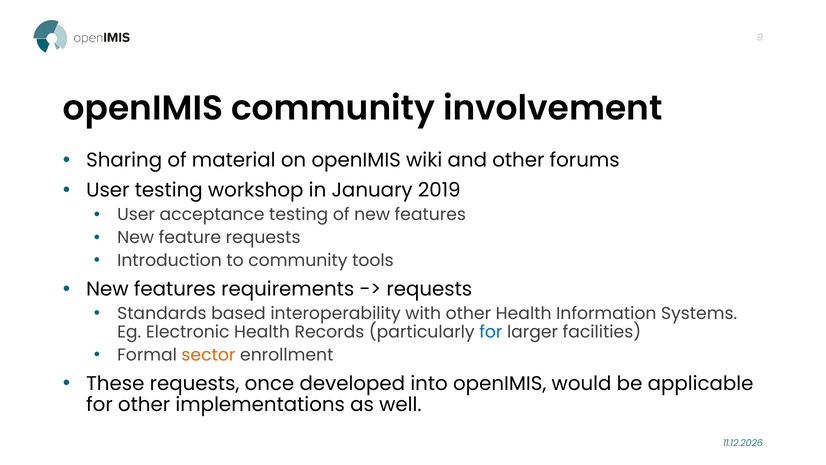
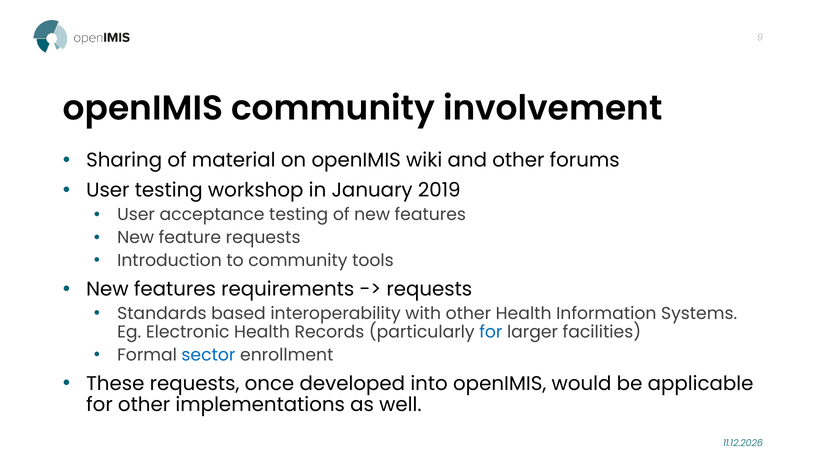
sector colour: orange -> blue
